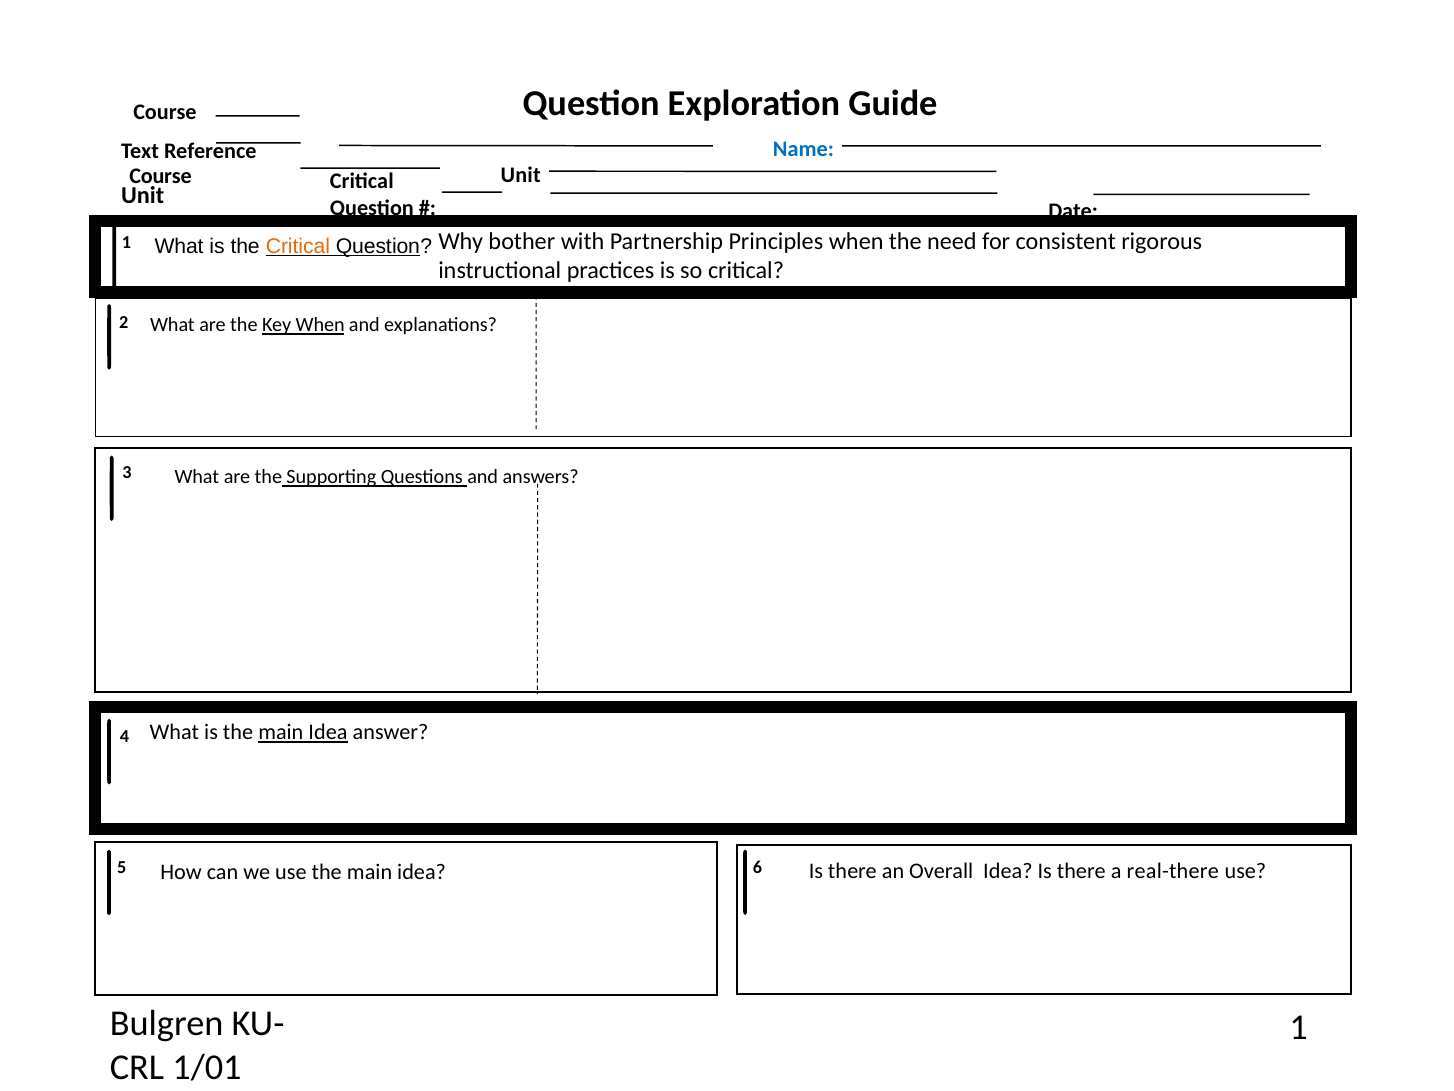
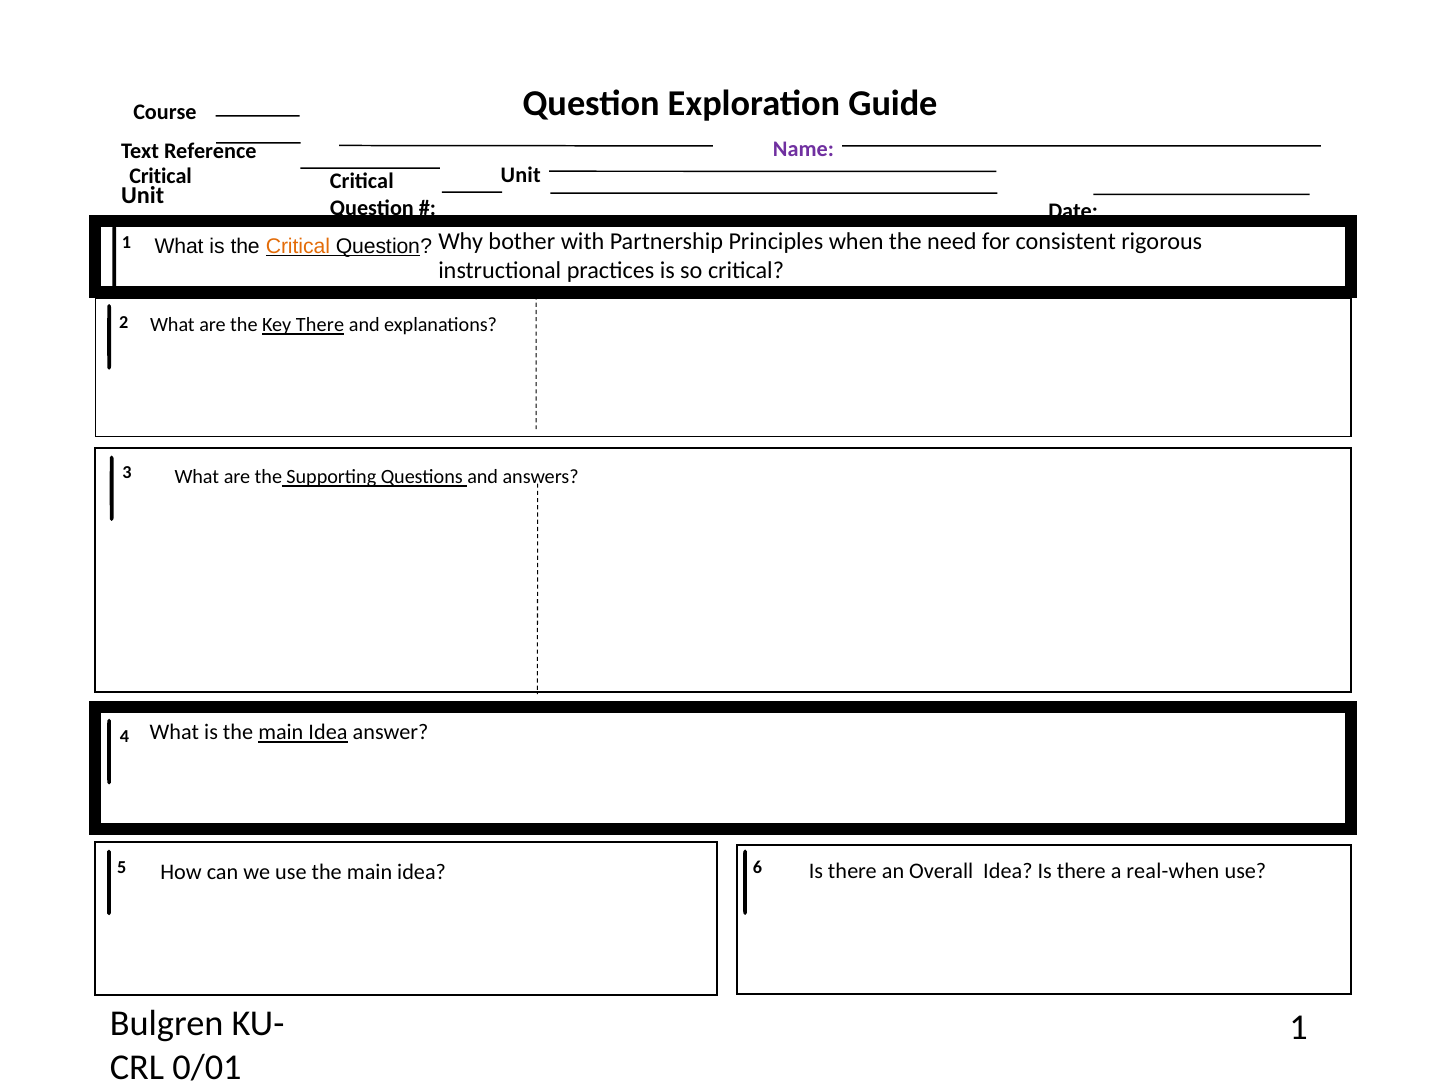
Name colour: blue -> purple
Course at (160, 176): Course -> Critical
Key When: When -> There
real-there: real-there -> real-when
1/01: 1/01 -> 0/01
